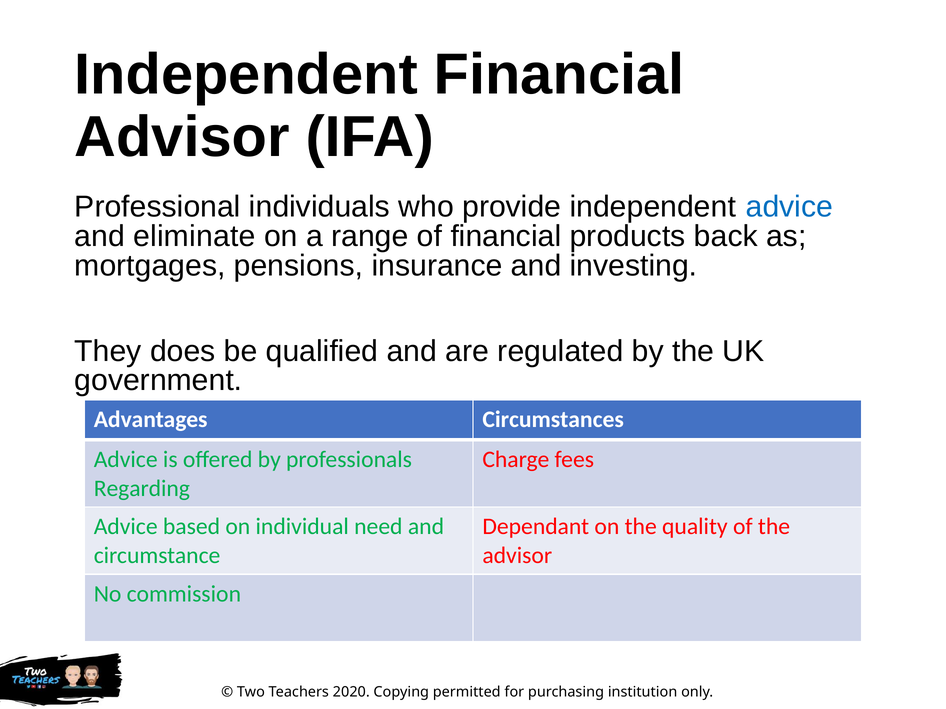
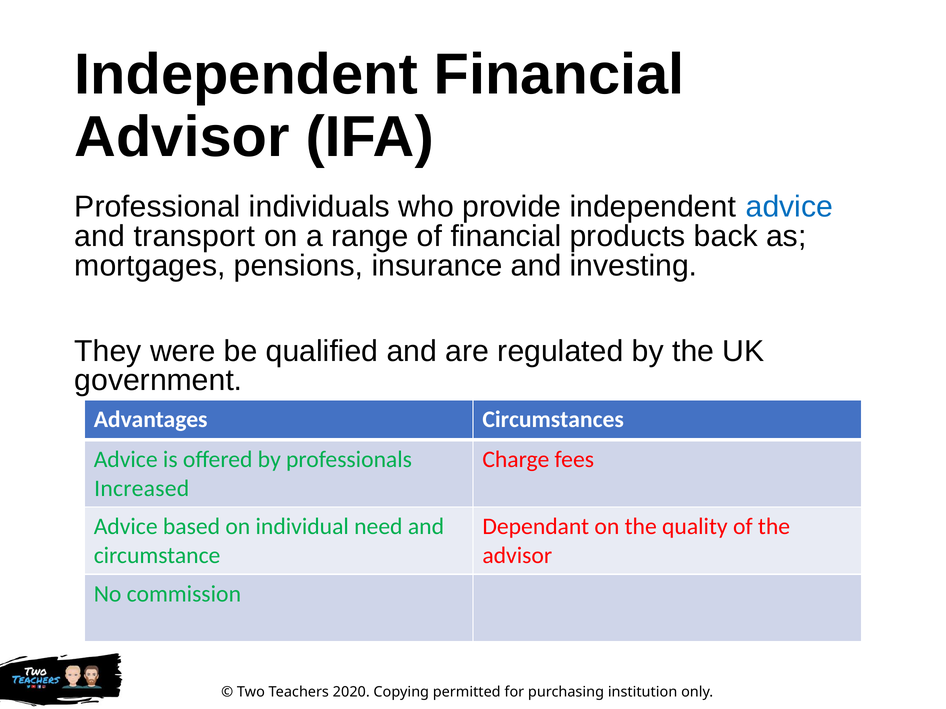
eliminate: eliminate -> transport
does: does -> were
Regarding: Regarding -> Increased
